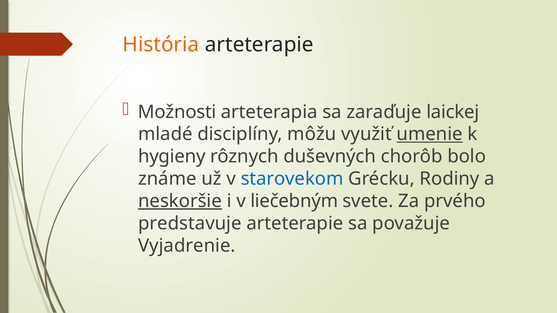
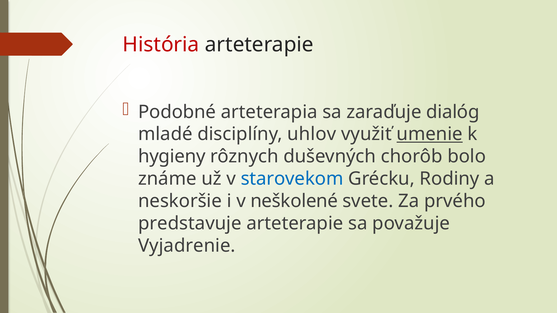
História colour: orange -> red
Možnosti: Možnosti -> Podobné
laickej: laickej -> dialóg
môžu: môžu -> uhlov
neskoršie underline: present -> none
liečebným: liečebným -> neškolené
